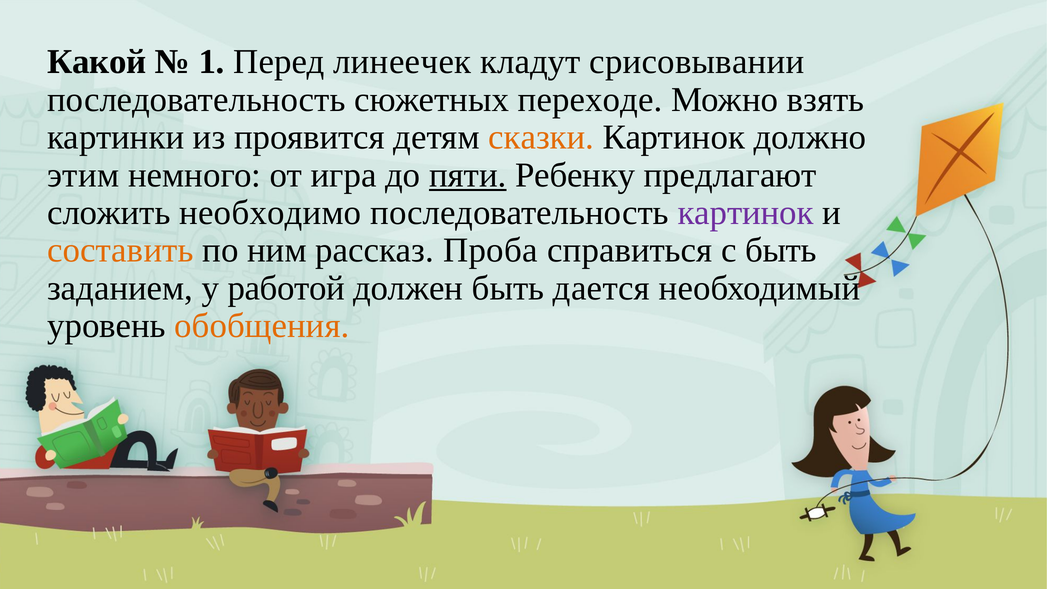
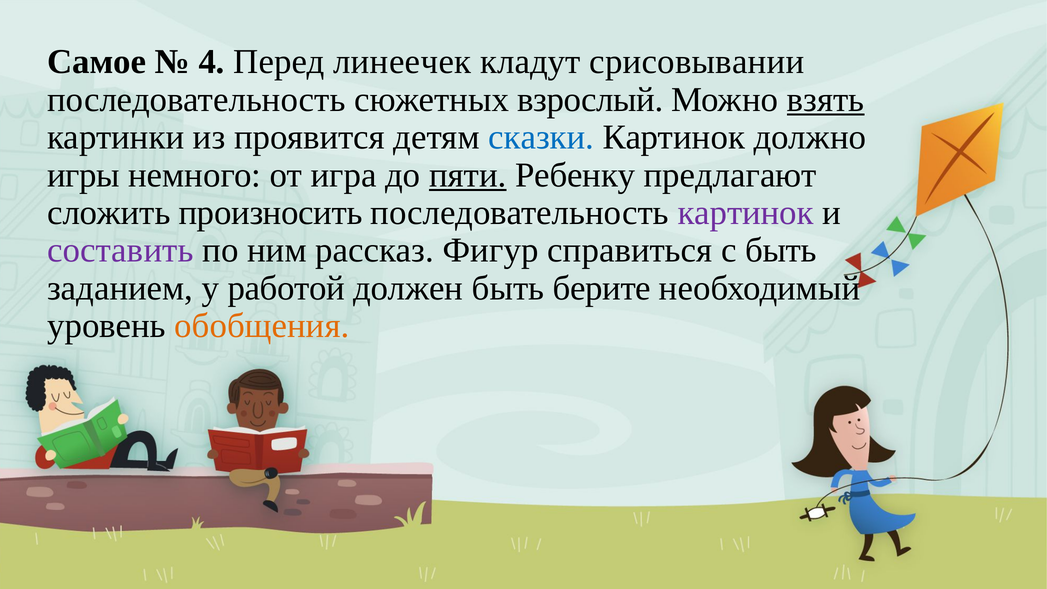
Какой: Какой -> Самое
1: 1 -> 4
переходе: переходе -> взрослый
взять underline: none -> present
сказки colour: orange -> blue
этим: этим -> игры
необходимо: необходимо -> произносить
составить colour: orange -> purple
Проба: Проба -> Фигур
дается: дается -> берите
